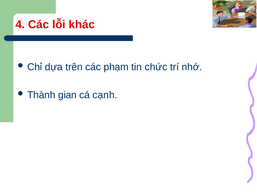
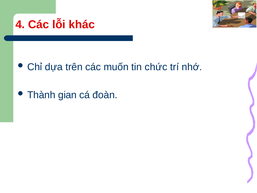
phạm: phạm -> muốn
cạnh: cạnh -> đoàn
